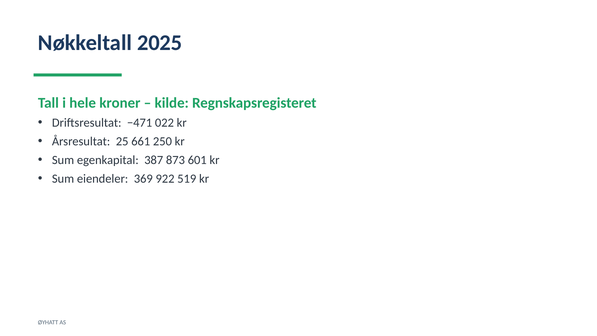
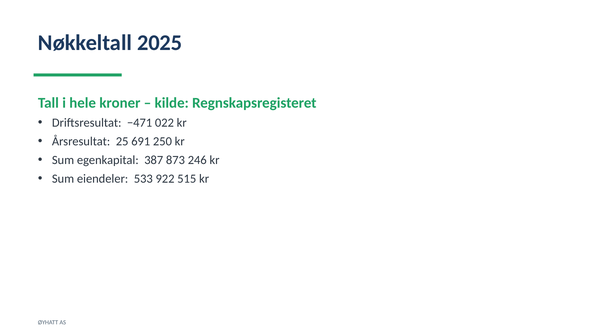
661: 661 -> 691
601: 601 -> 246
369: 369 -> 533
519: 519 -> 515
